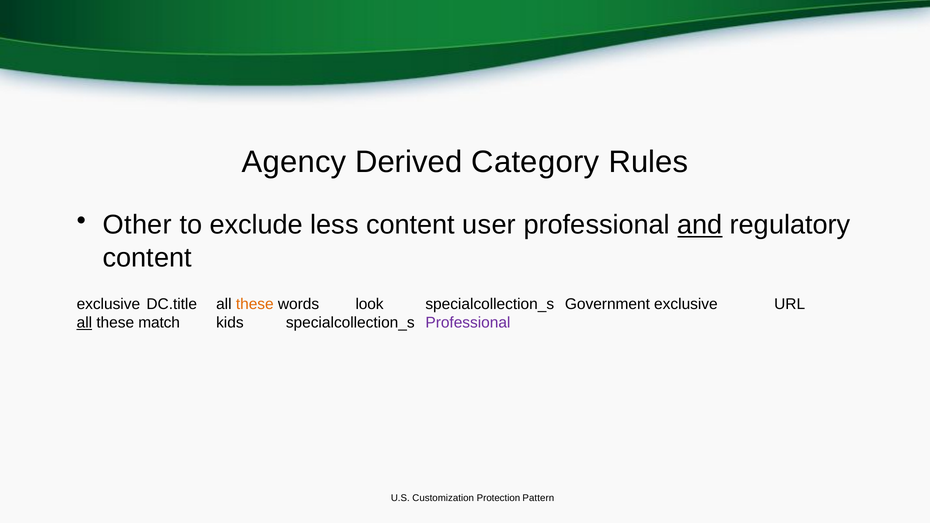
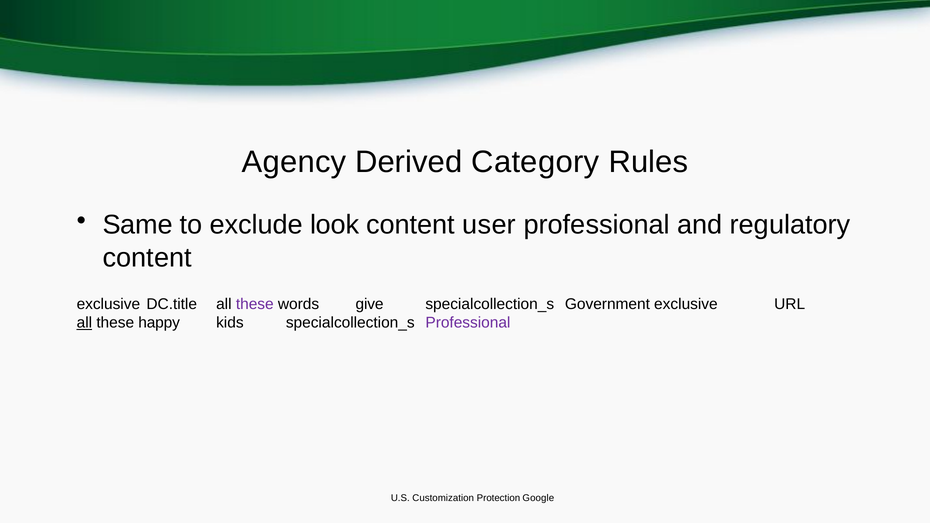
Other: Other -> Same
less: less -> look
and underline: present -> none
these at (255, 304) colour: orange -> purple
look: look -> give
match: match -> happy
Pattern: Pattern -> Google
